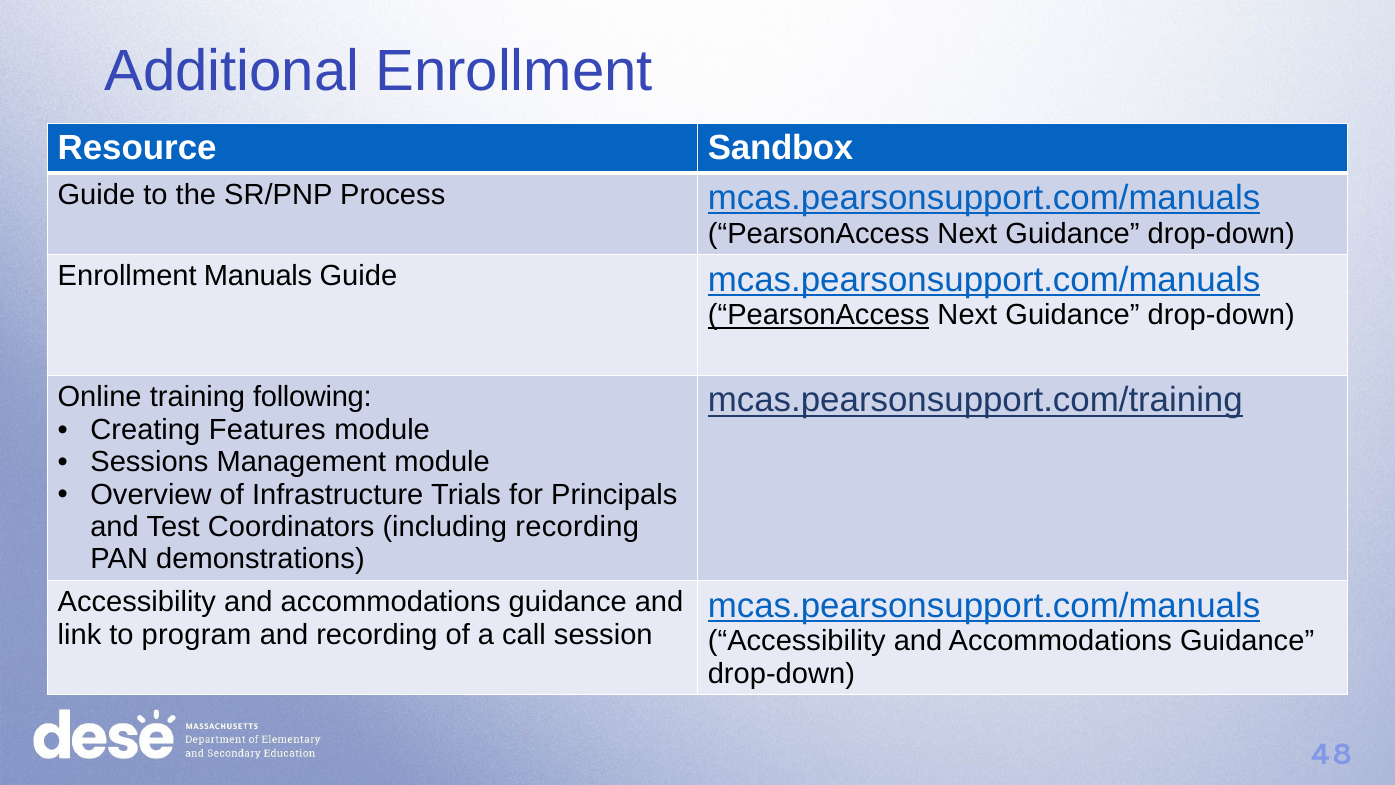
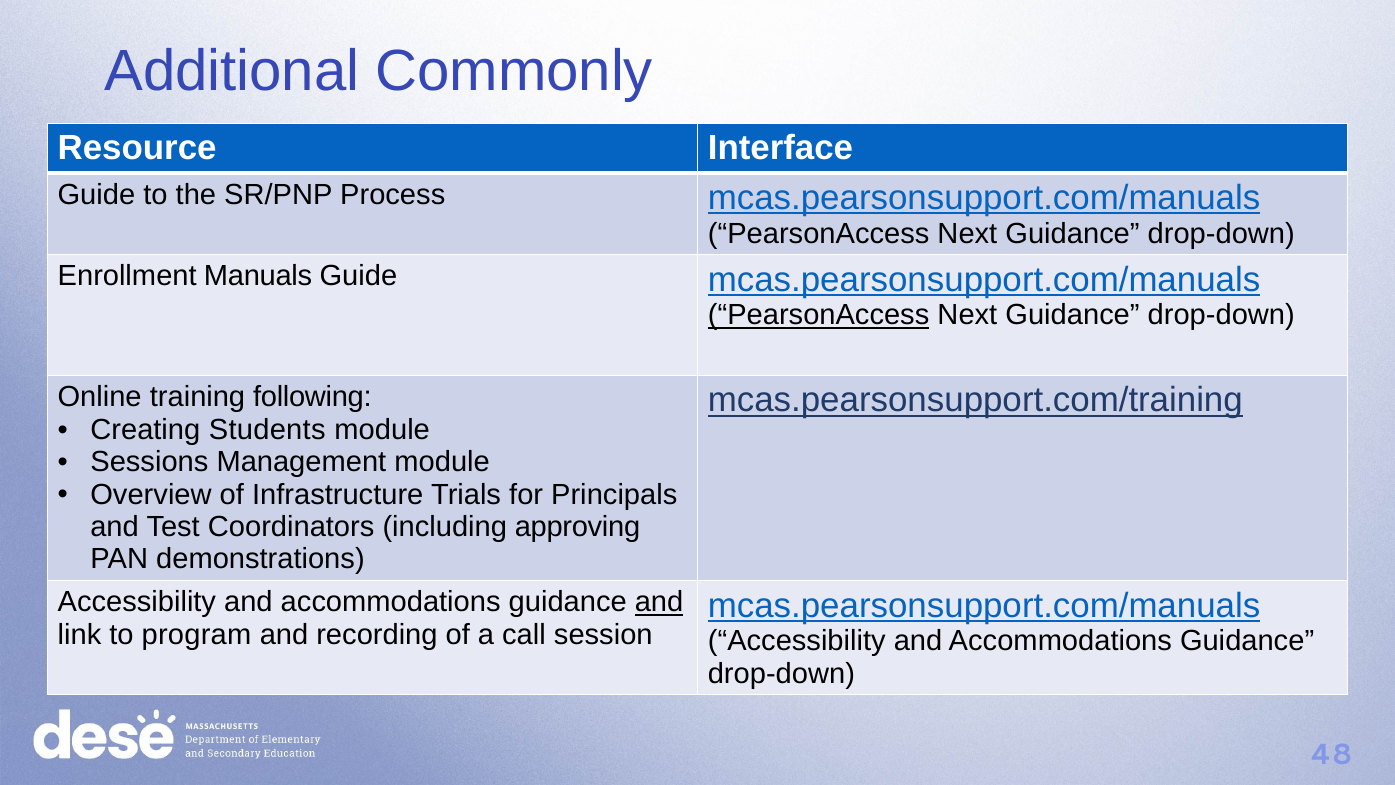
Additional Enrollment: Enrollment -> Commonly
Sandbox: Sandbox -> Interface
Features: Features -> Students
including recording: recording -> approving
and at (659, 602) underline: none -> present
